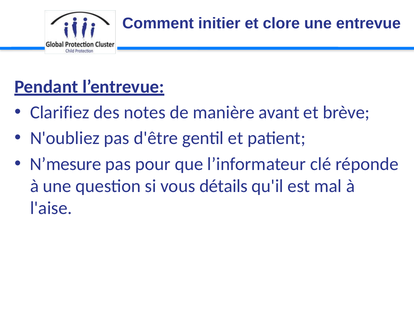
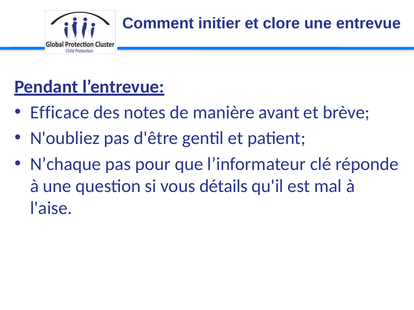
Clarifiez: Clarifiez -> Efficace
N’mesure: N’mesure -> N’chaque
